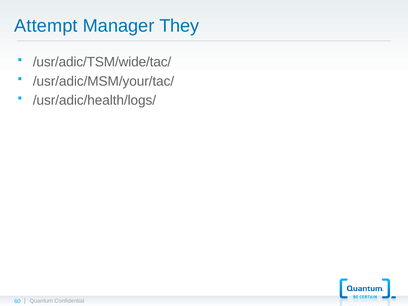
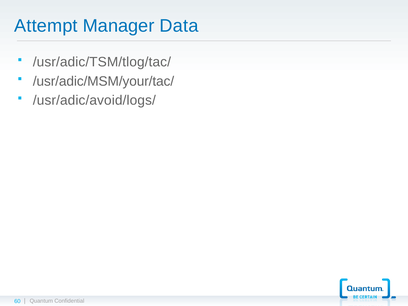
They: They -> Data
/usr/adic/TSM/wide/tac/: /usr/adic/TSM/wide/tac/ -> /usr/adic/TSM/tlog/tac/
/usr/adic/health/logs/: /usr/adic/health/logs/ -> /usr/adic/avoid/logs/
